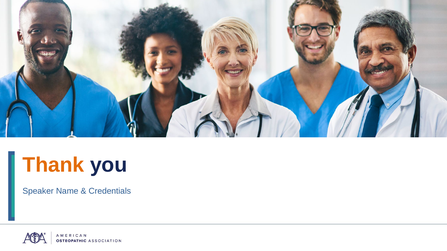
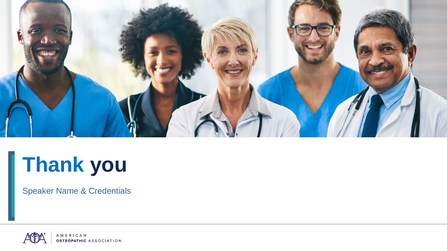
Thank colour: orange -> blue
